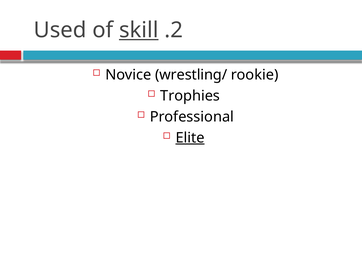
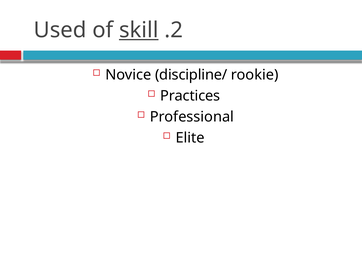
wrestling/: wrestling/ -> discipline/
Trophies: Trophies -> Practices
Elite underline: present -> none
